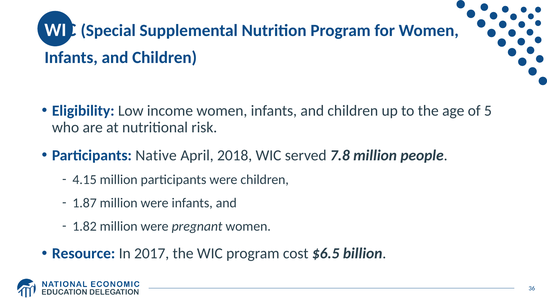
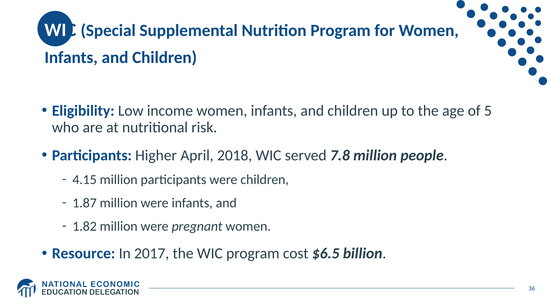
Native: Native -> Higher
